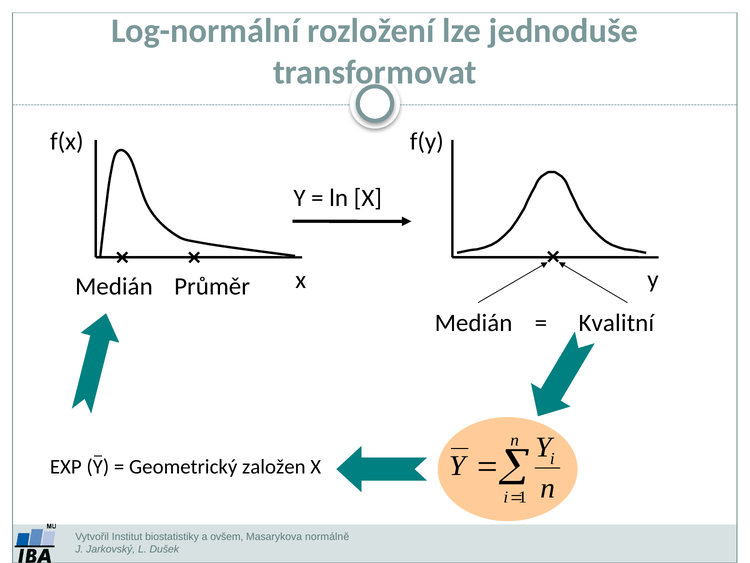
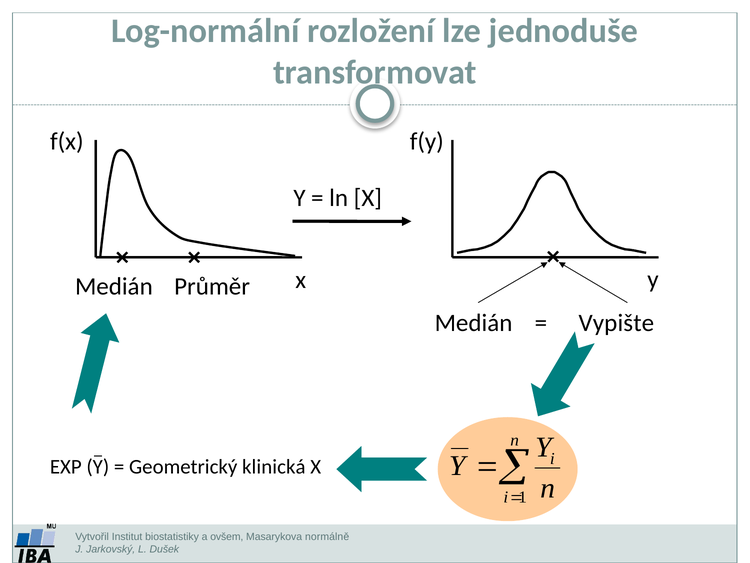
Kvalitní: Kvalitní -> Vypište
založen: založen -> klinická
